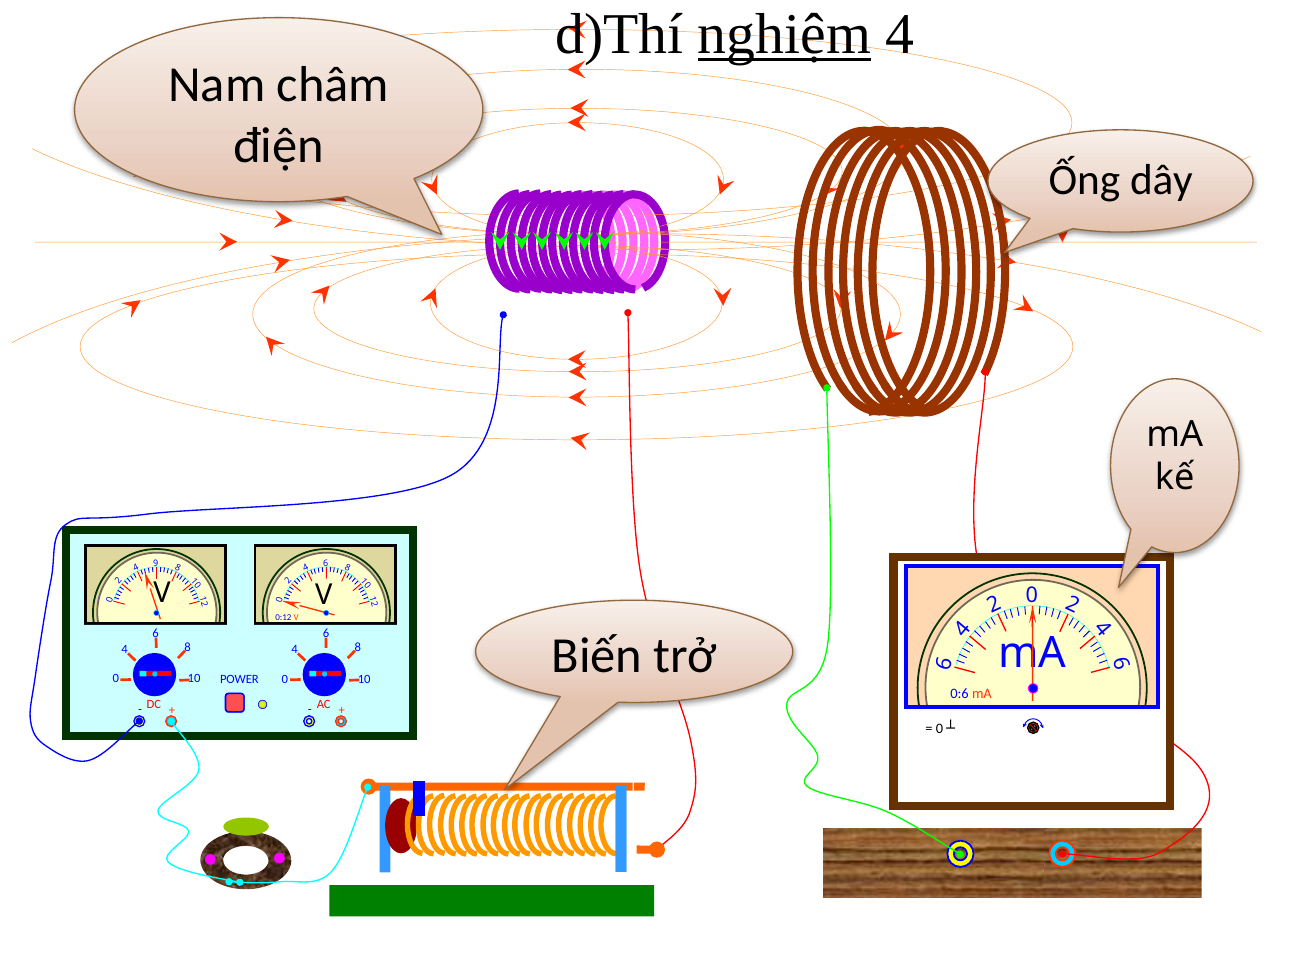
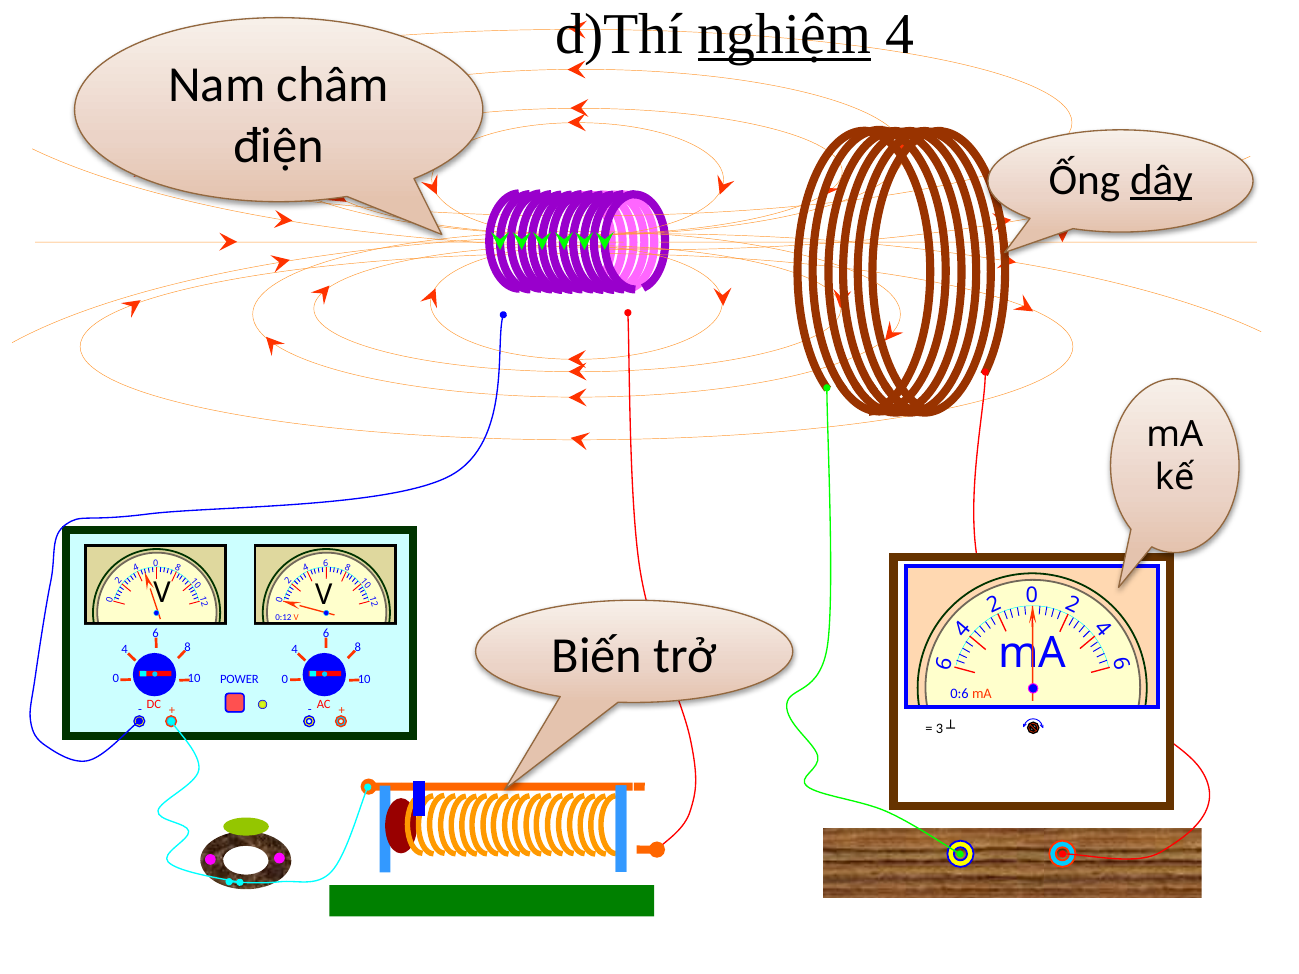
dây underline: none -> present
4 9: 9 -> 0
0 at (939, 729): 0 -> 3
